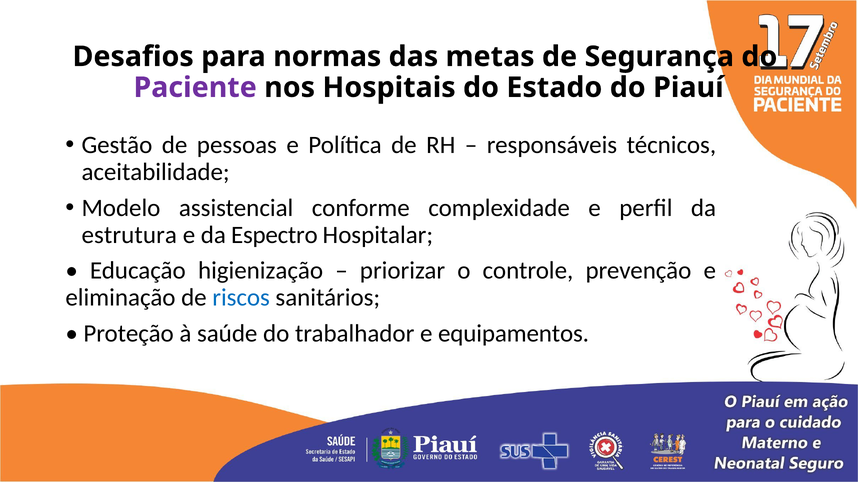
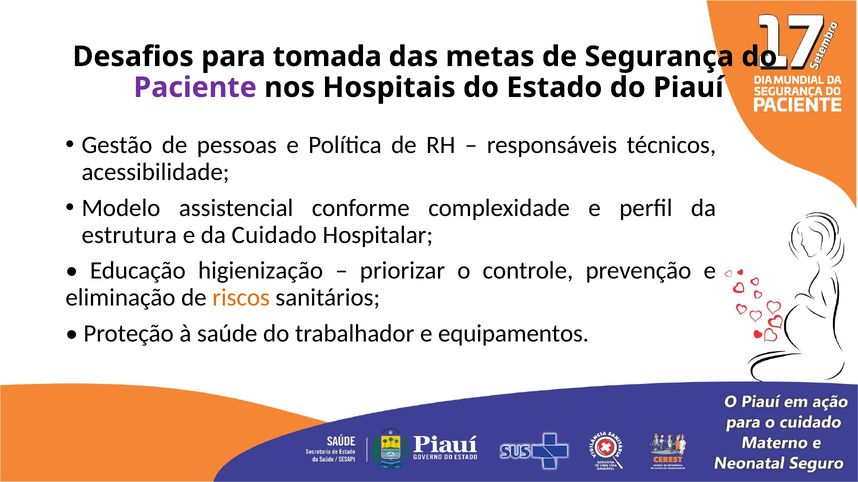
normas: normas -> tomada
aceitabilidade: aceitabilidade -> acessibilidade
Espectro: Espectro -> Cuidado
riscos colour: blue -> orange
